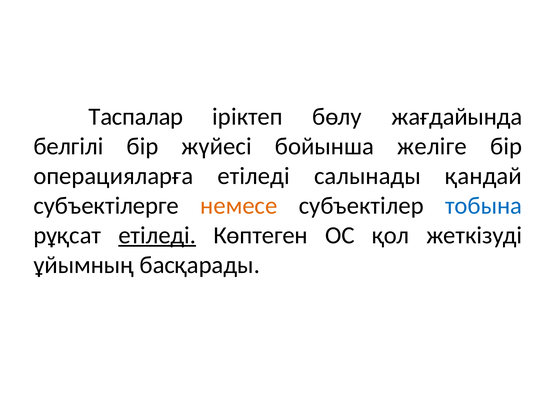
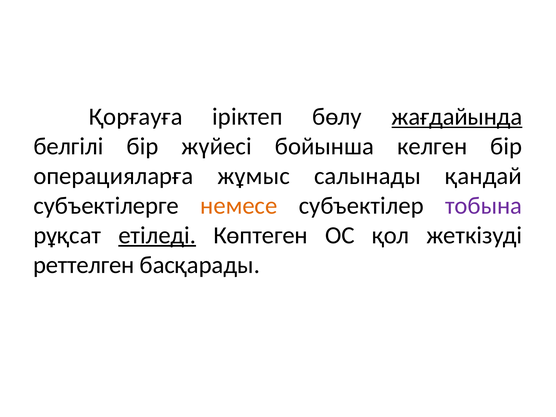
Таспалар: Таспалар -> Қорғауға
жағдайында underline: none -> present
желіге: желіге -> келген
операцияларға етіледі: етіледі -> жұмыс
тобына colour: blue -> purple
ұйымның: ұйымның -> реттелген
